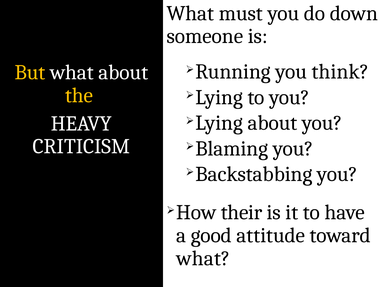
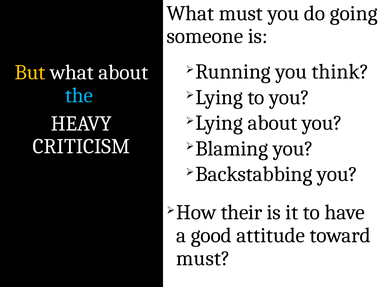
down: down -> going
the colour: yellow -> light blue
what at (203, 258): what -> must
